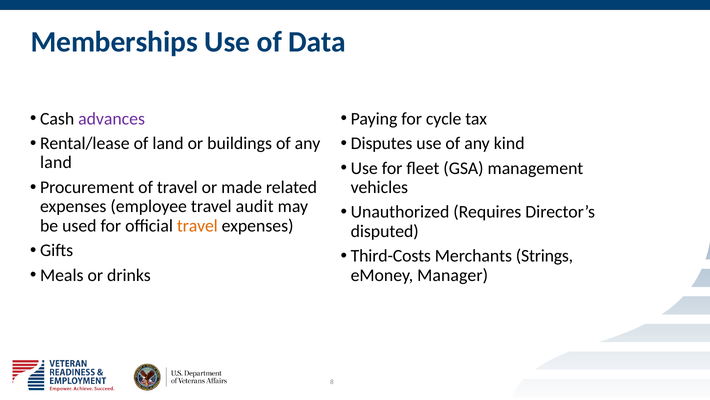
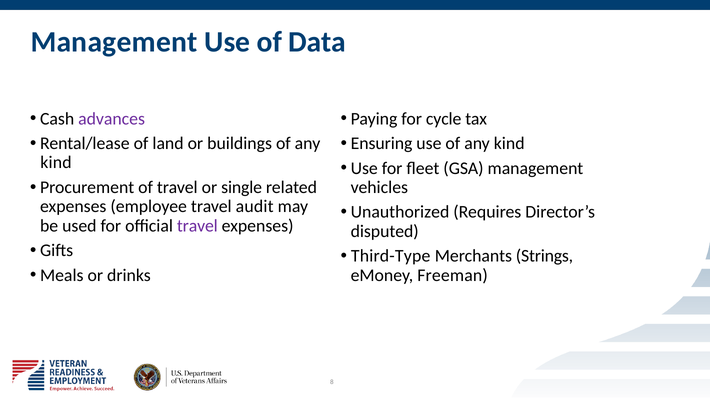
Memberships at (114, 42): Memberships -> Management
Disputes: Disputes -> Ensuring
land at (56, 162): land -> kind
made: made -> single
travel at (197, 225) colour: orange -> purple
Third-Costs: Third-Costs -> Third-Type
Manager: Manager -> Freeman
